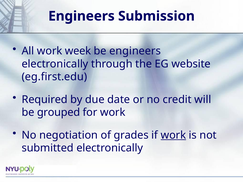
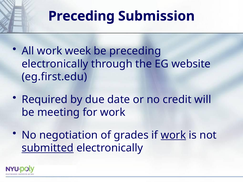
Engineers at (81, 16): Engineers -> Preceding
be engineers: engineers -> preceding
grouped: grouped -> meeting
submitted underline: none -> present
